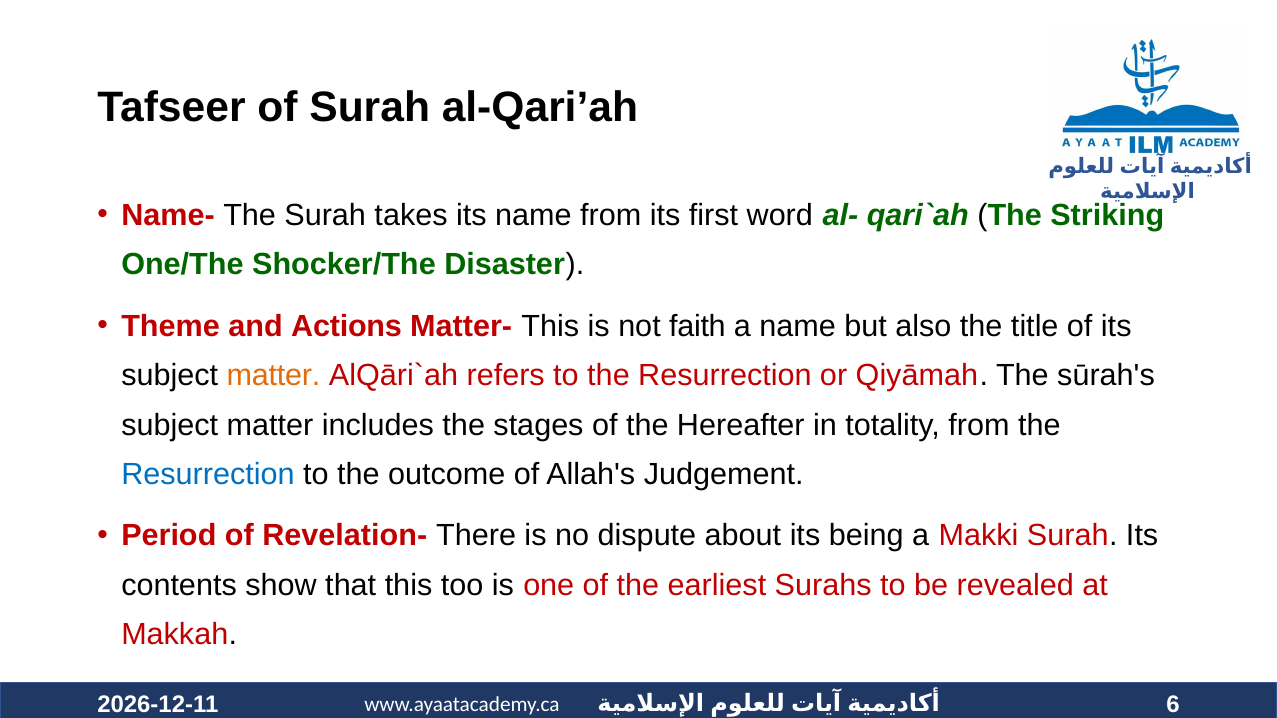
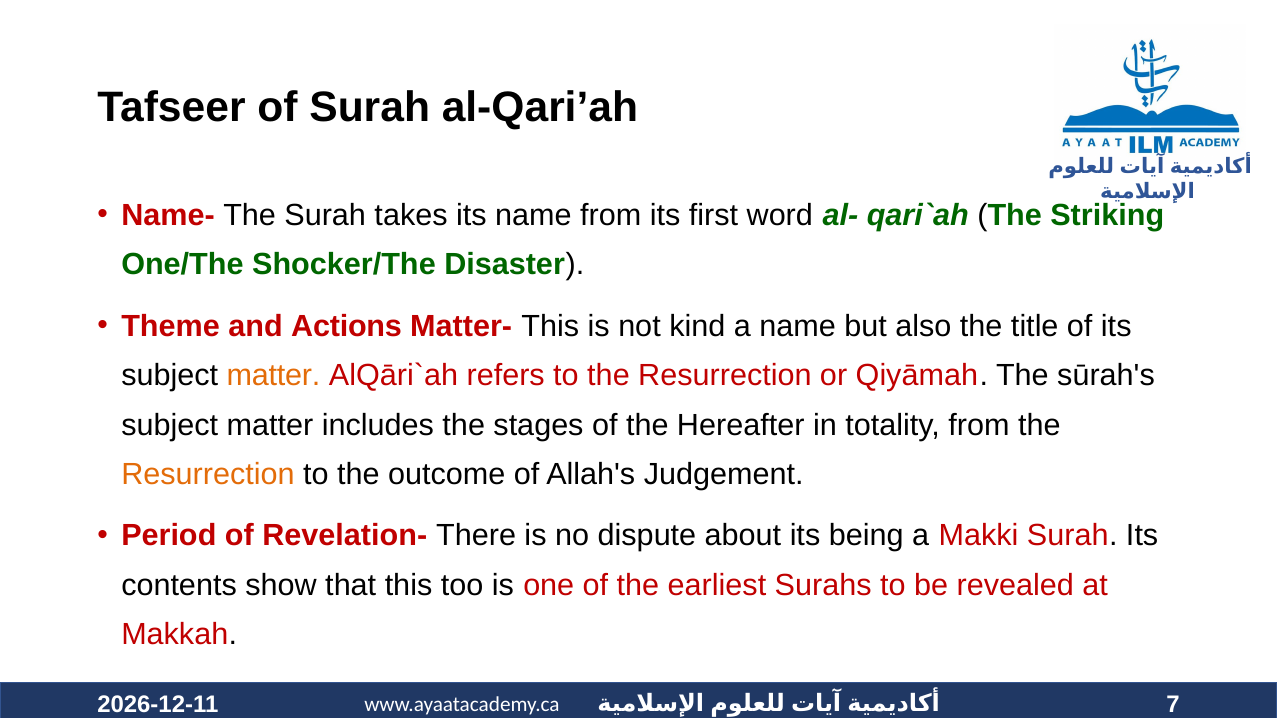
faith: faith -> kind
Resurrection at (208, 475) colour: blue -> orange
6: 6 -> 7
